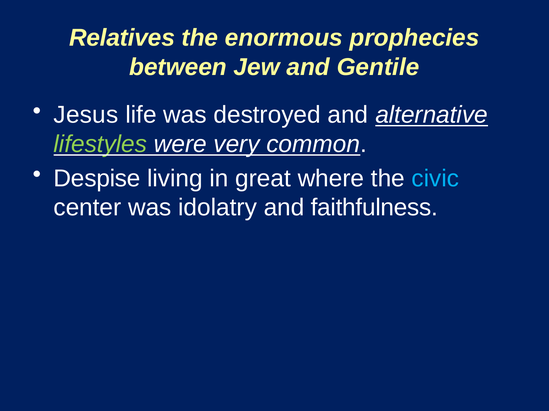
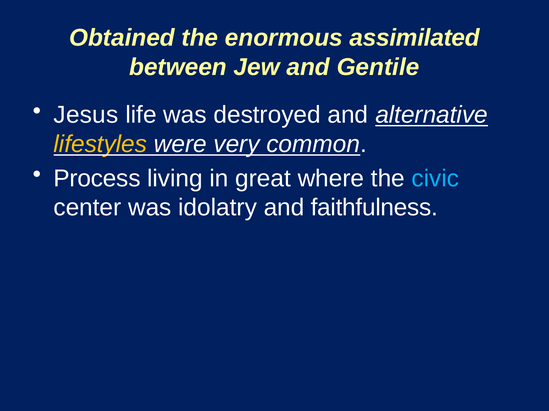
Relatives: Relatives -> Obtained
prophecies: prophecies -> assimilated
lifestyles colour: light green -> yellow
Despise: Despise -> Process
